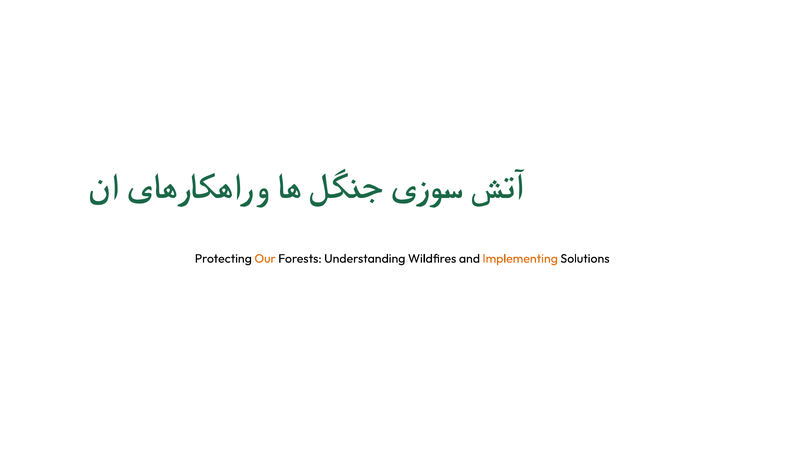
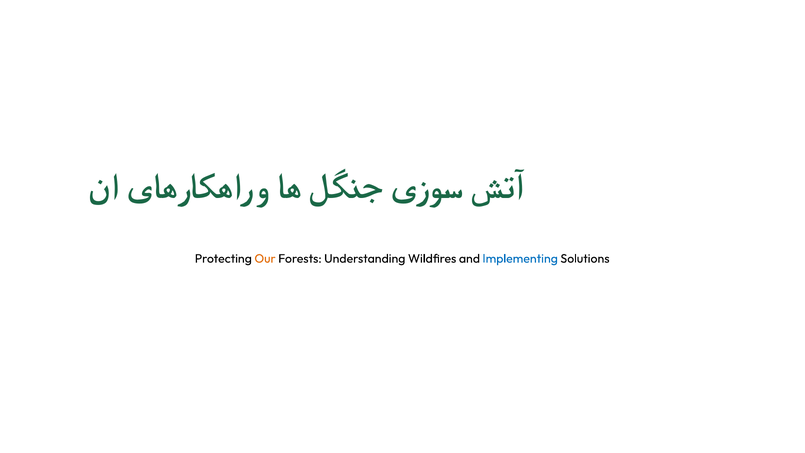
Implementing colour: orange -> blue
